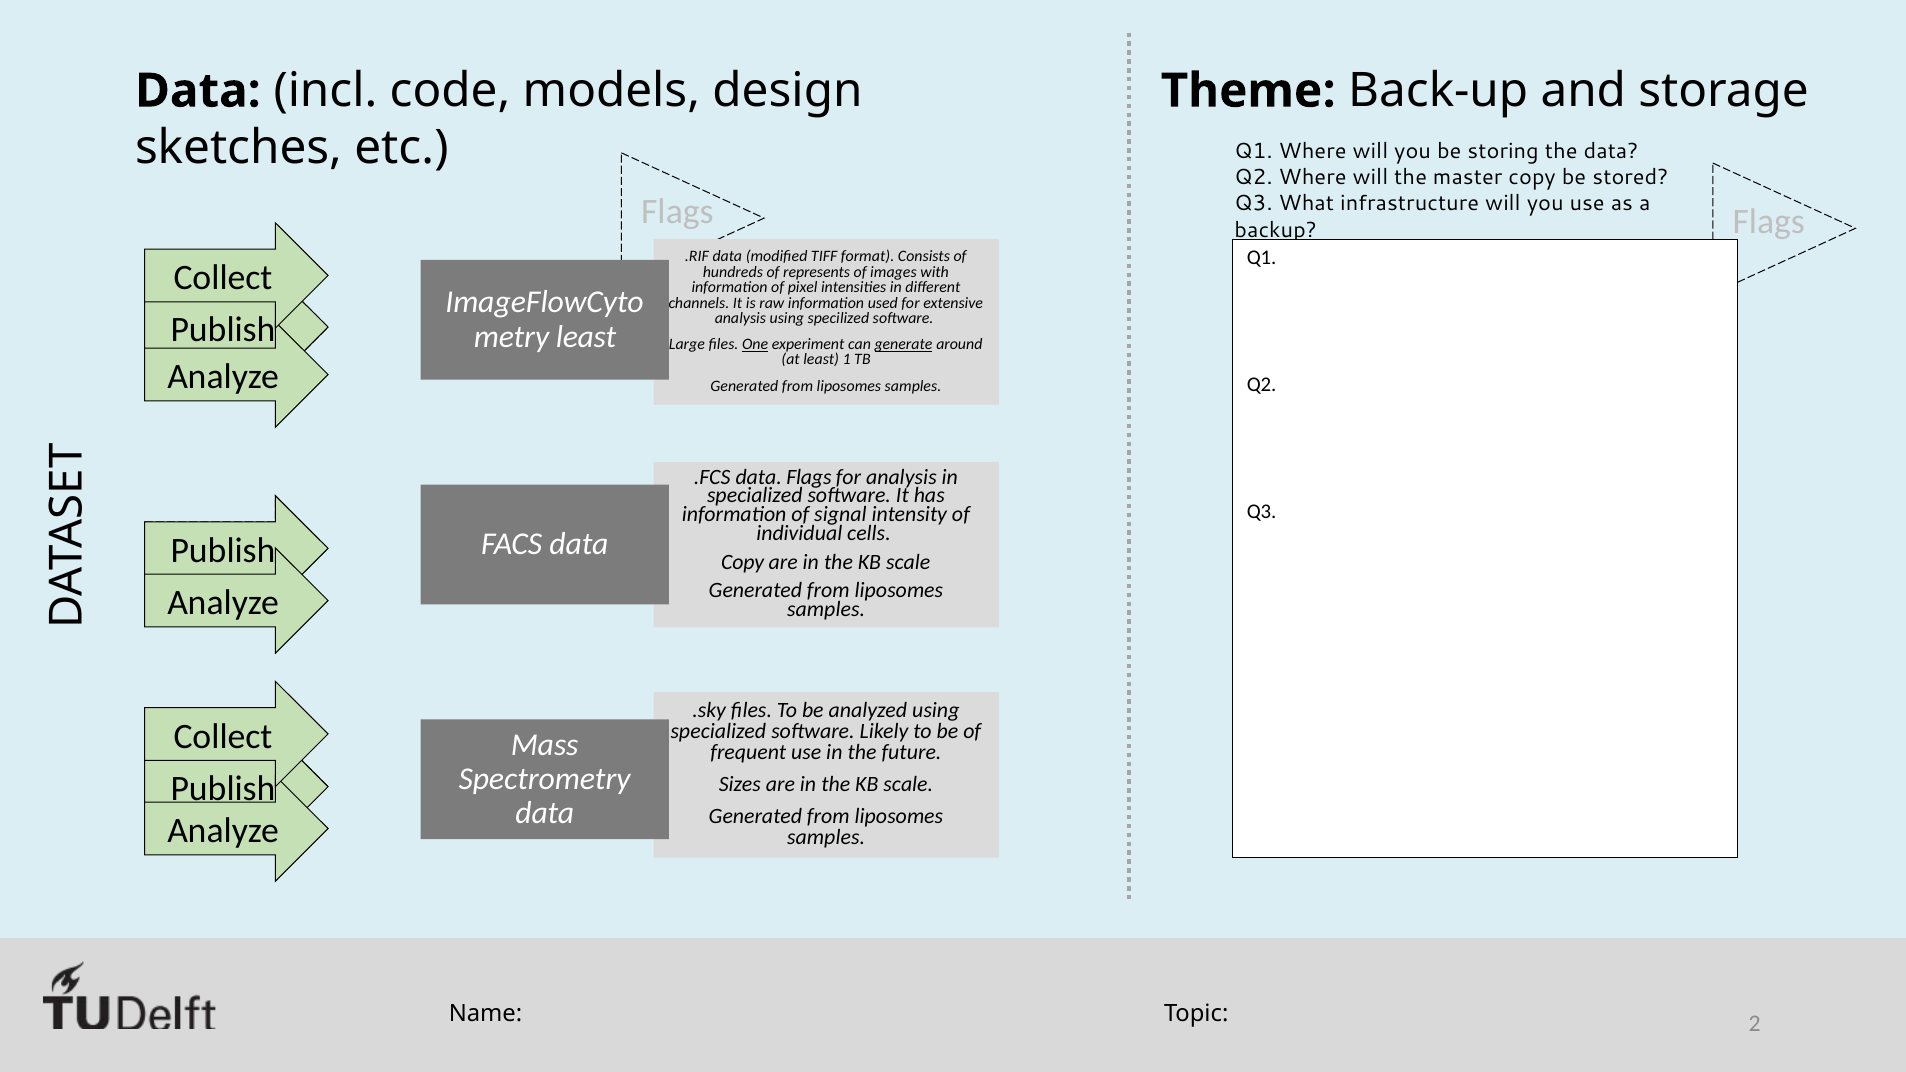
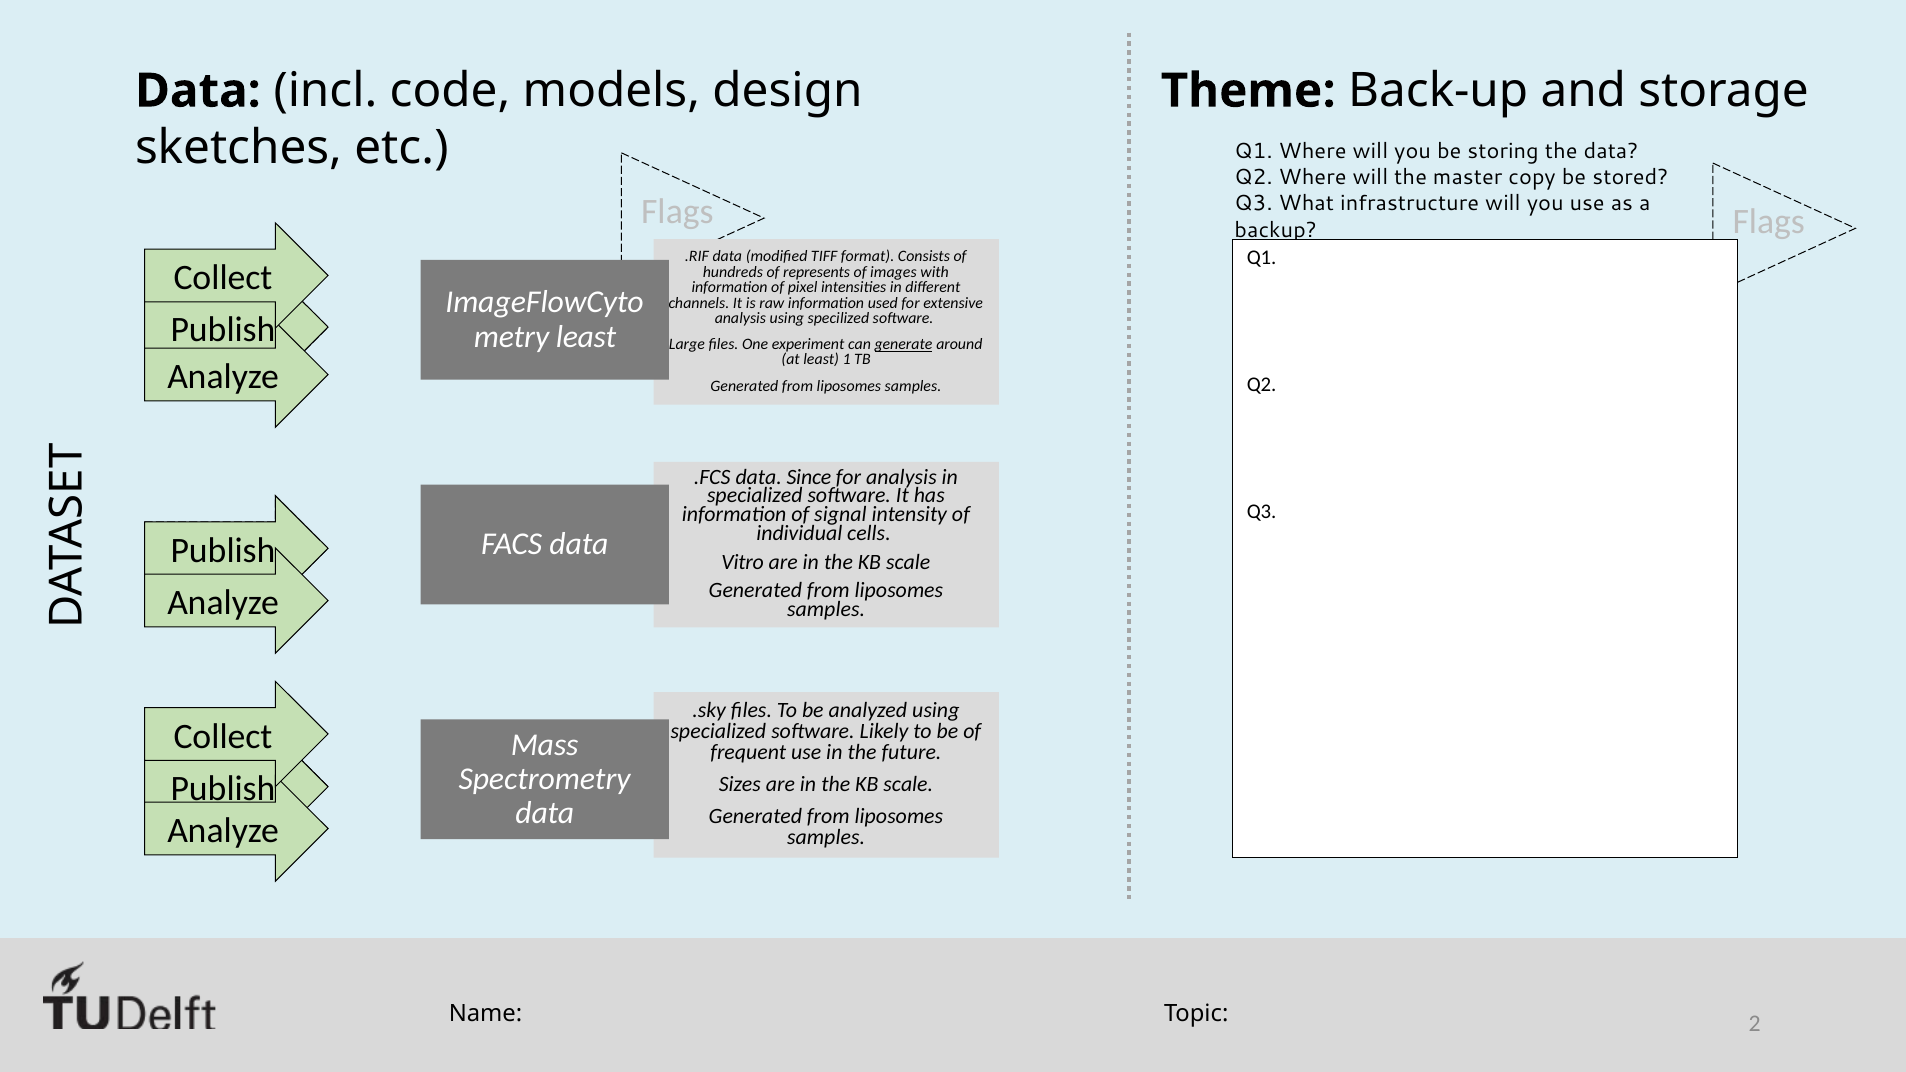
One underline: present -> none
data Flags: Flags -> Since
Copy at (743, 562): Copy -> Vitro
